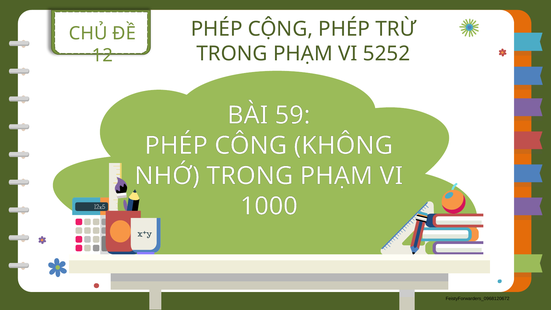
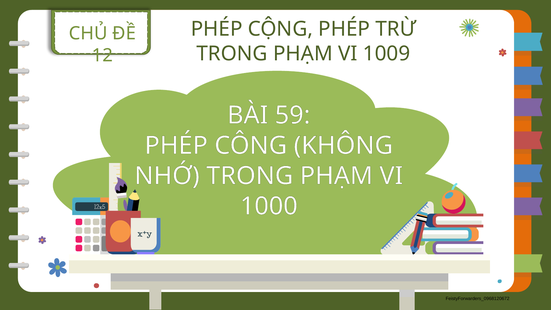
5252: 5252 -> 1009
